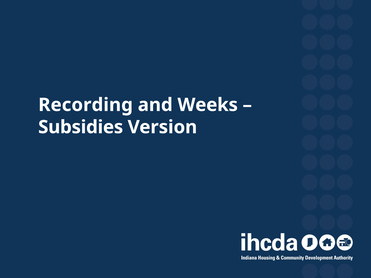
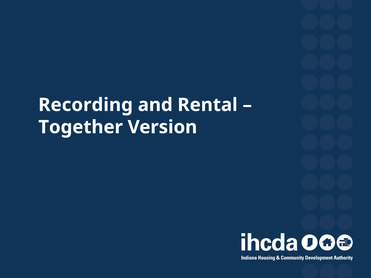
Weeks: Weeks -> Rental
Subsidies: Subsidies -> Together
